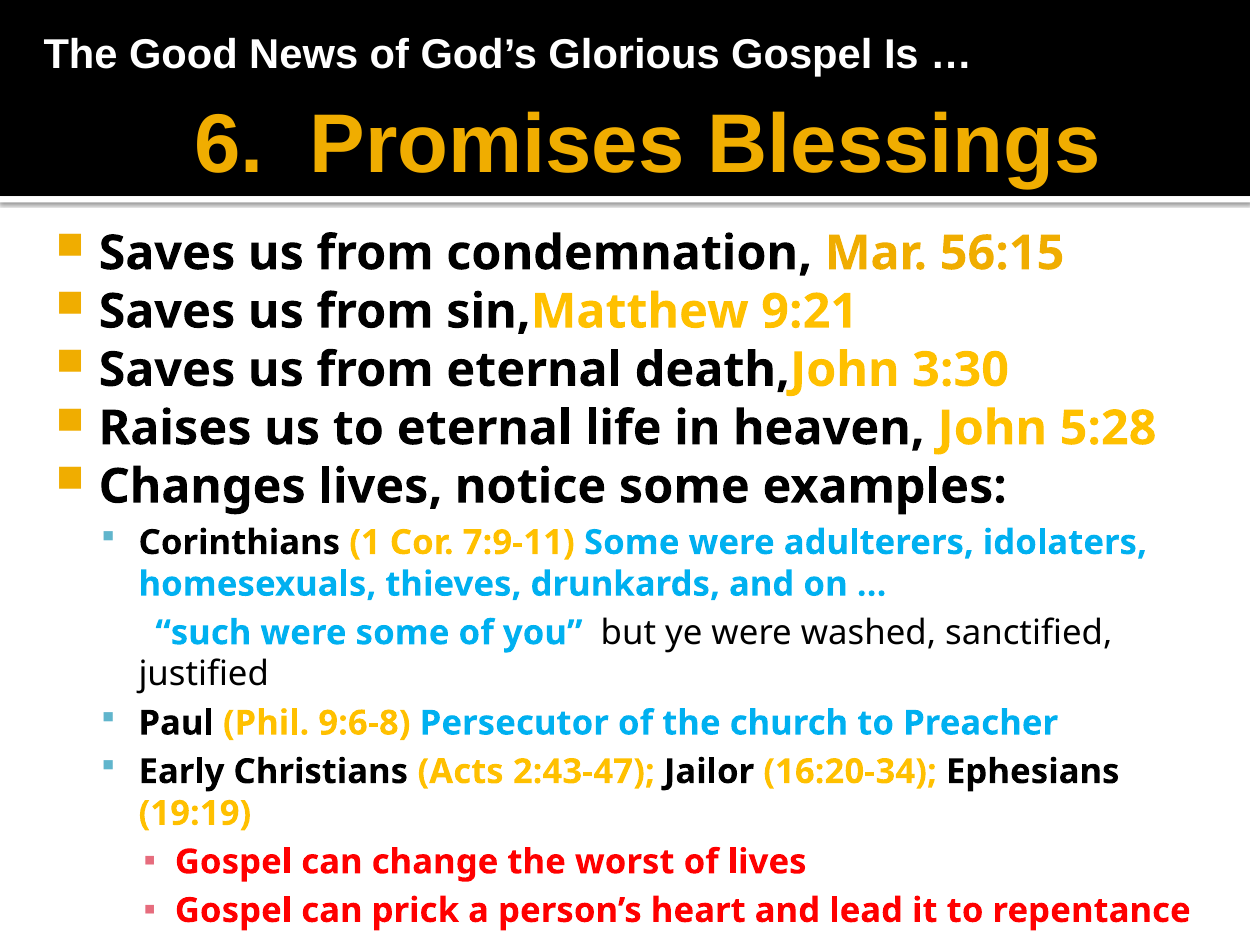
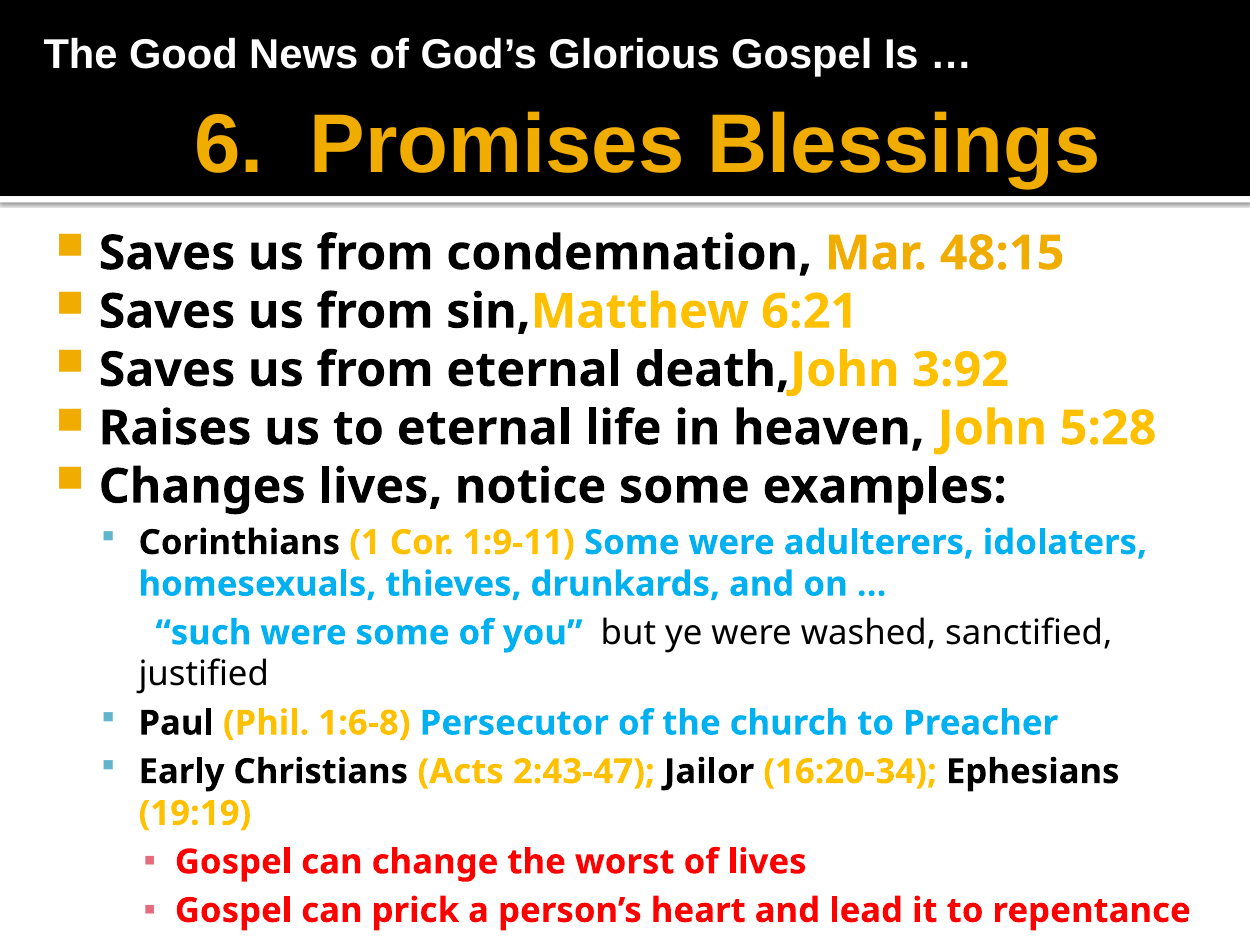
56:15: 56:15 -> 48:15
9:21: 9:21 -> 6:21
3:30: 3:30 -> 3:92
7:9-11: 7:9-11 -> 1:9-11
9:6-8: 9:6-8 -> 1:6-8
